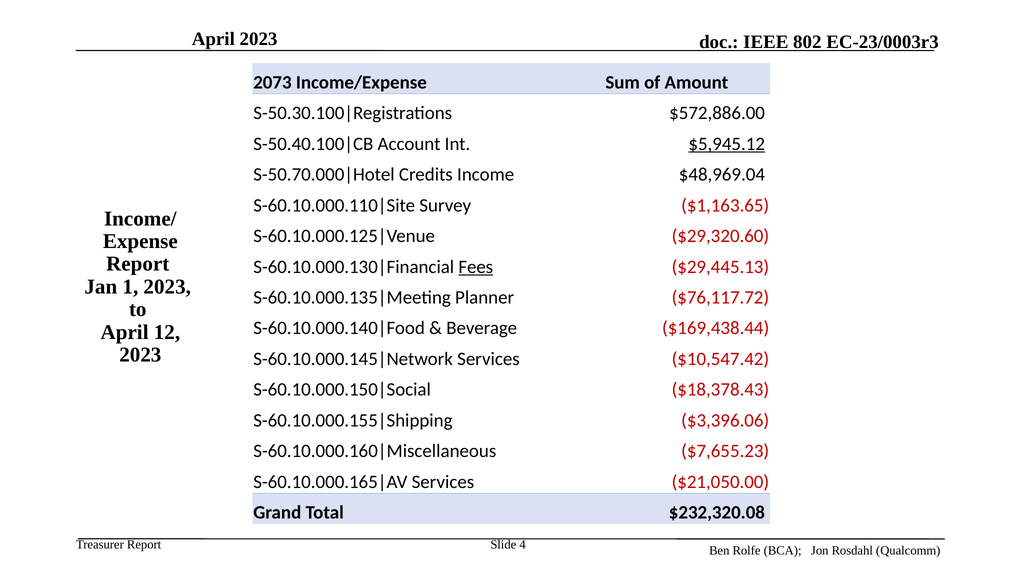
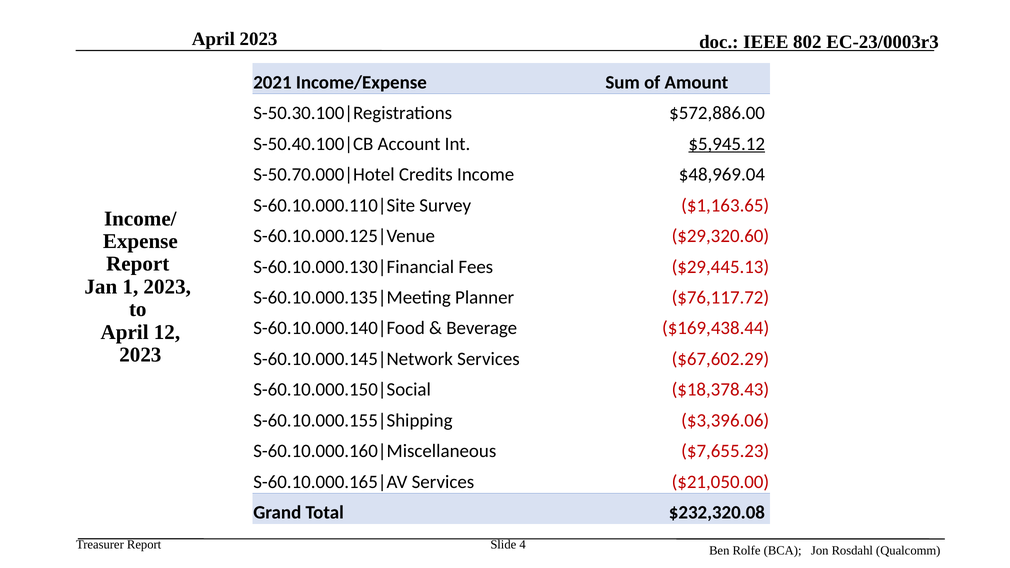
2073: 2073 -> 2021
Fees underline: present -> none
$10,547.42: $10,547.42 -> $67,602.29
